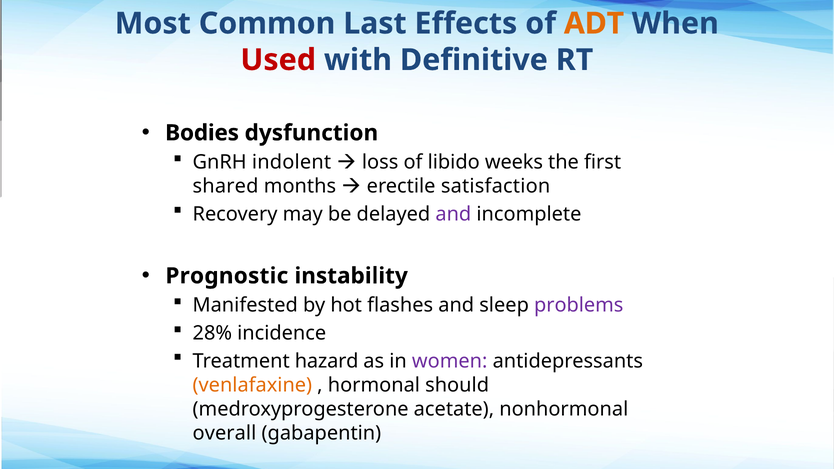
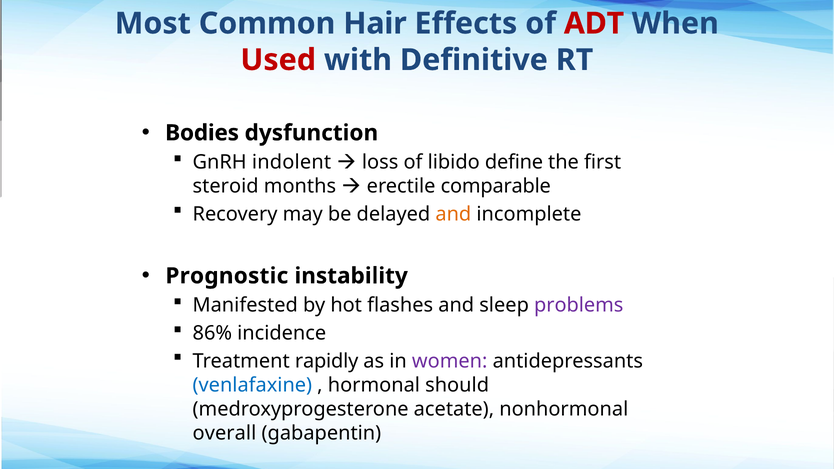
Last: Last -> Hair
ADT colour: orange -> red
weeks: weeks -> define
shared: shared -> steroid
satisfaction: satisfaction -> comparable
and at (453, 214) colour: purple -> orange
28%: 28% -> 86%
hazard: hazard -> rapidly
venlafaxine colour: orange -> blue
